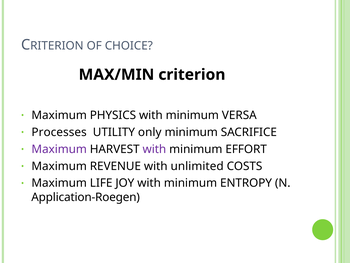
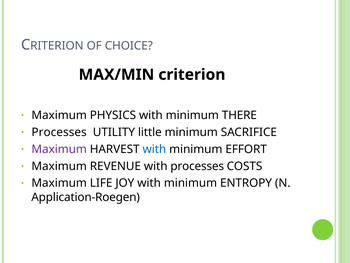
VERSA: VERSA -> THERE
only: only -> little
with at (154, 149) colour: purple -> blue
with unlimited: unlimited -> processes
